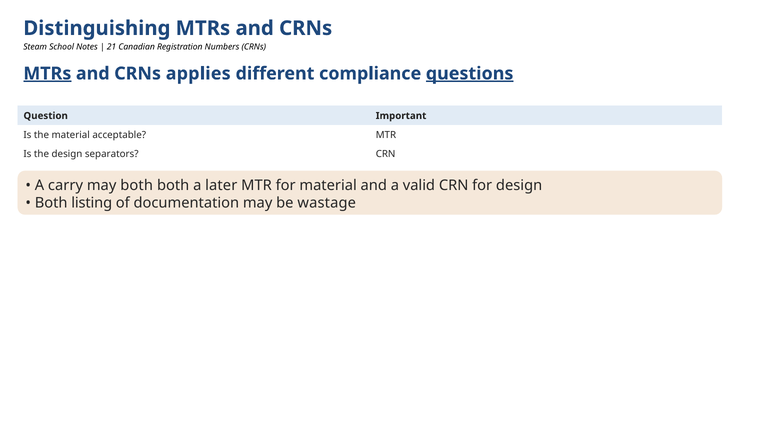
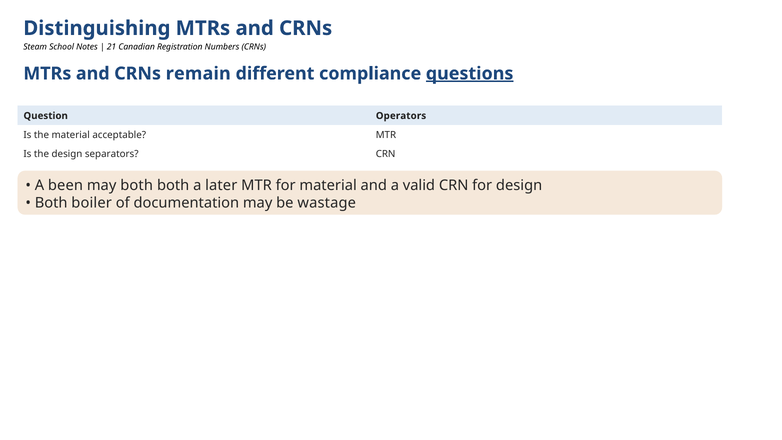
MTRs at (47, 74) underline: present -> none
applies: applies -> remain
Important: Important -> Operators
carry: carry -> been
listing: listing -> boiler
